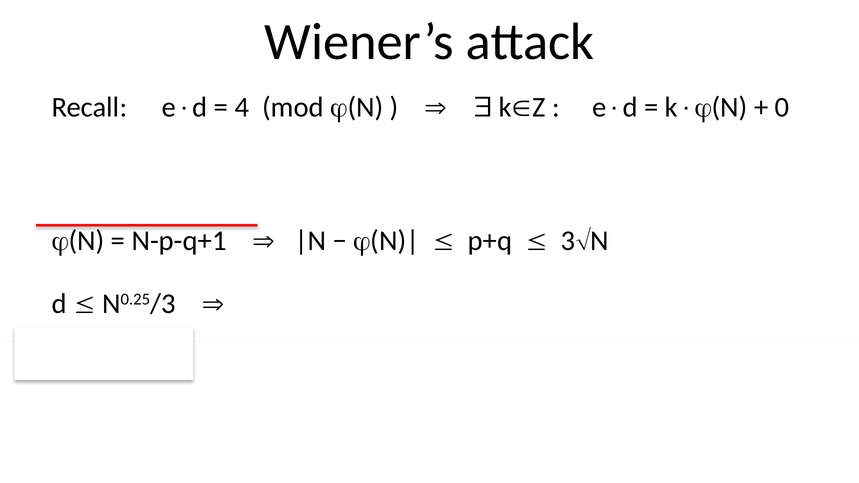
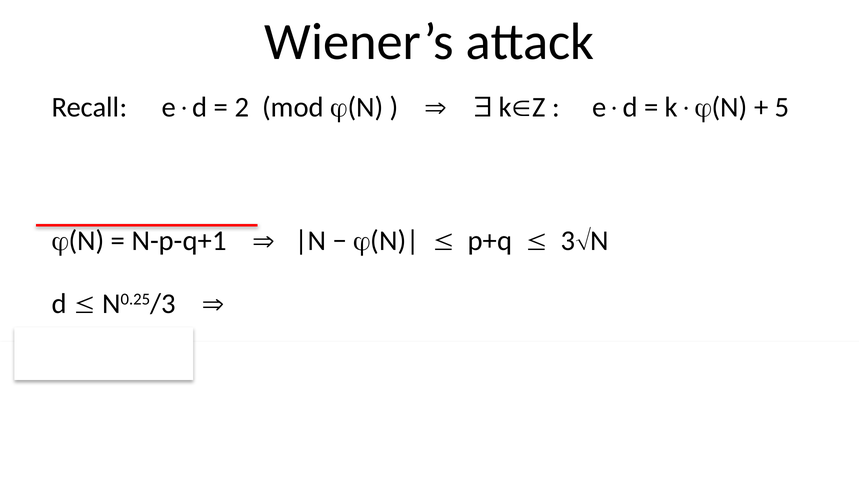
4: 4 -> 2
0: 0 -> 5
